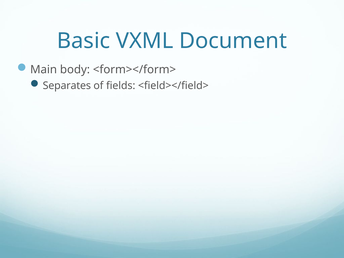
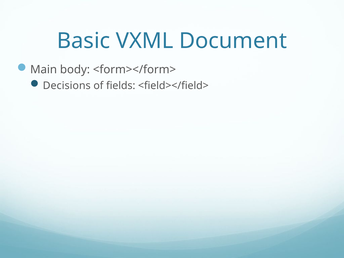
Separates: Separates -> Decisions
